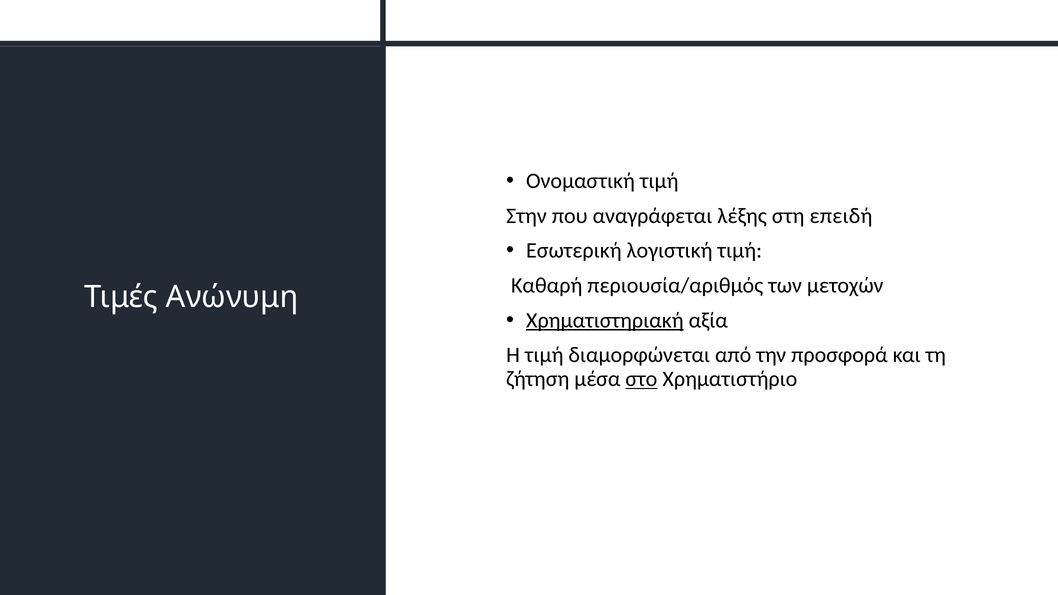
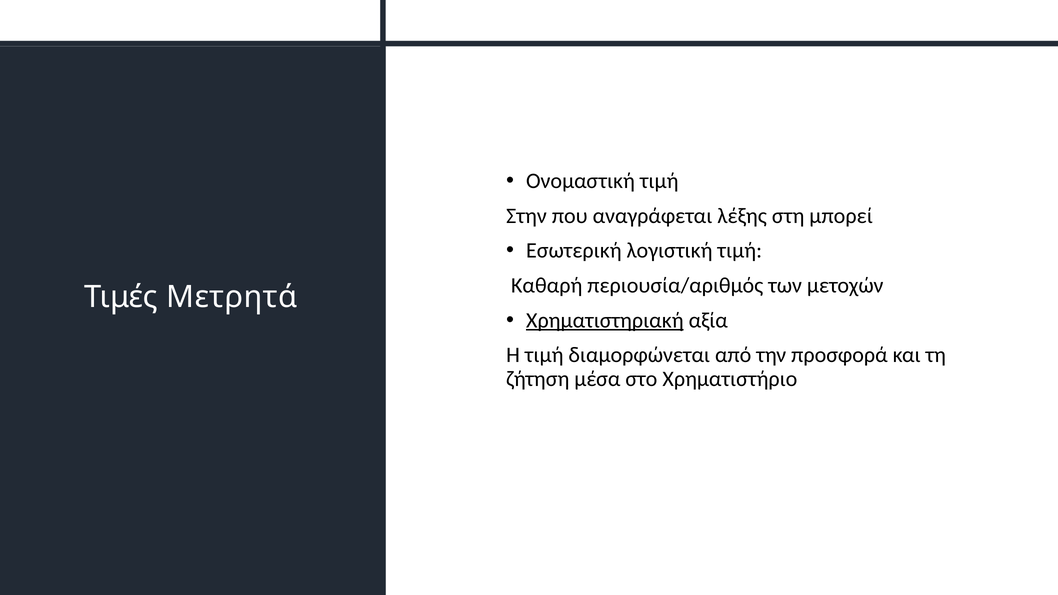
επειδή: επειδή -> μπορεί
Ανώνυμη: Ανώνυμη -> Μετρητά
στο underline: present -> none
